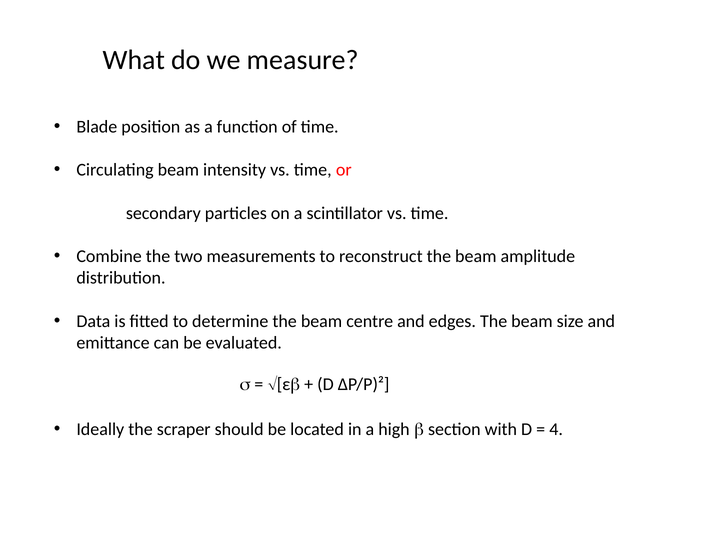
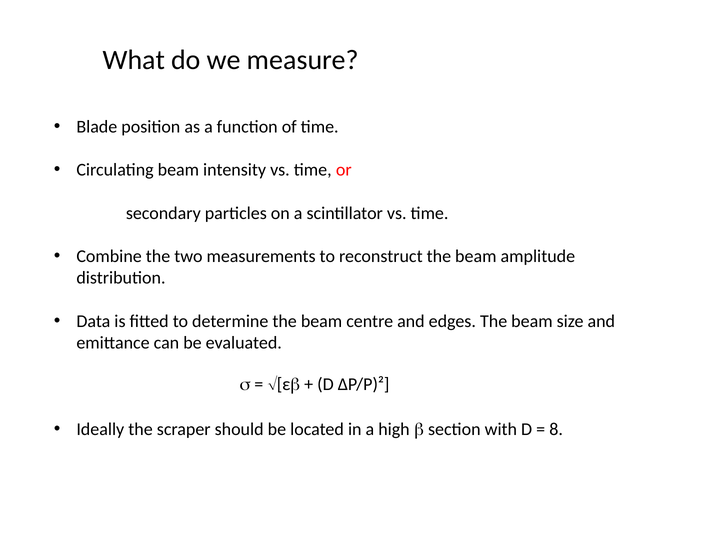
4: 4 -> 8
